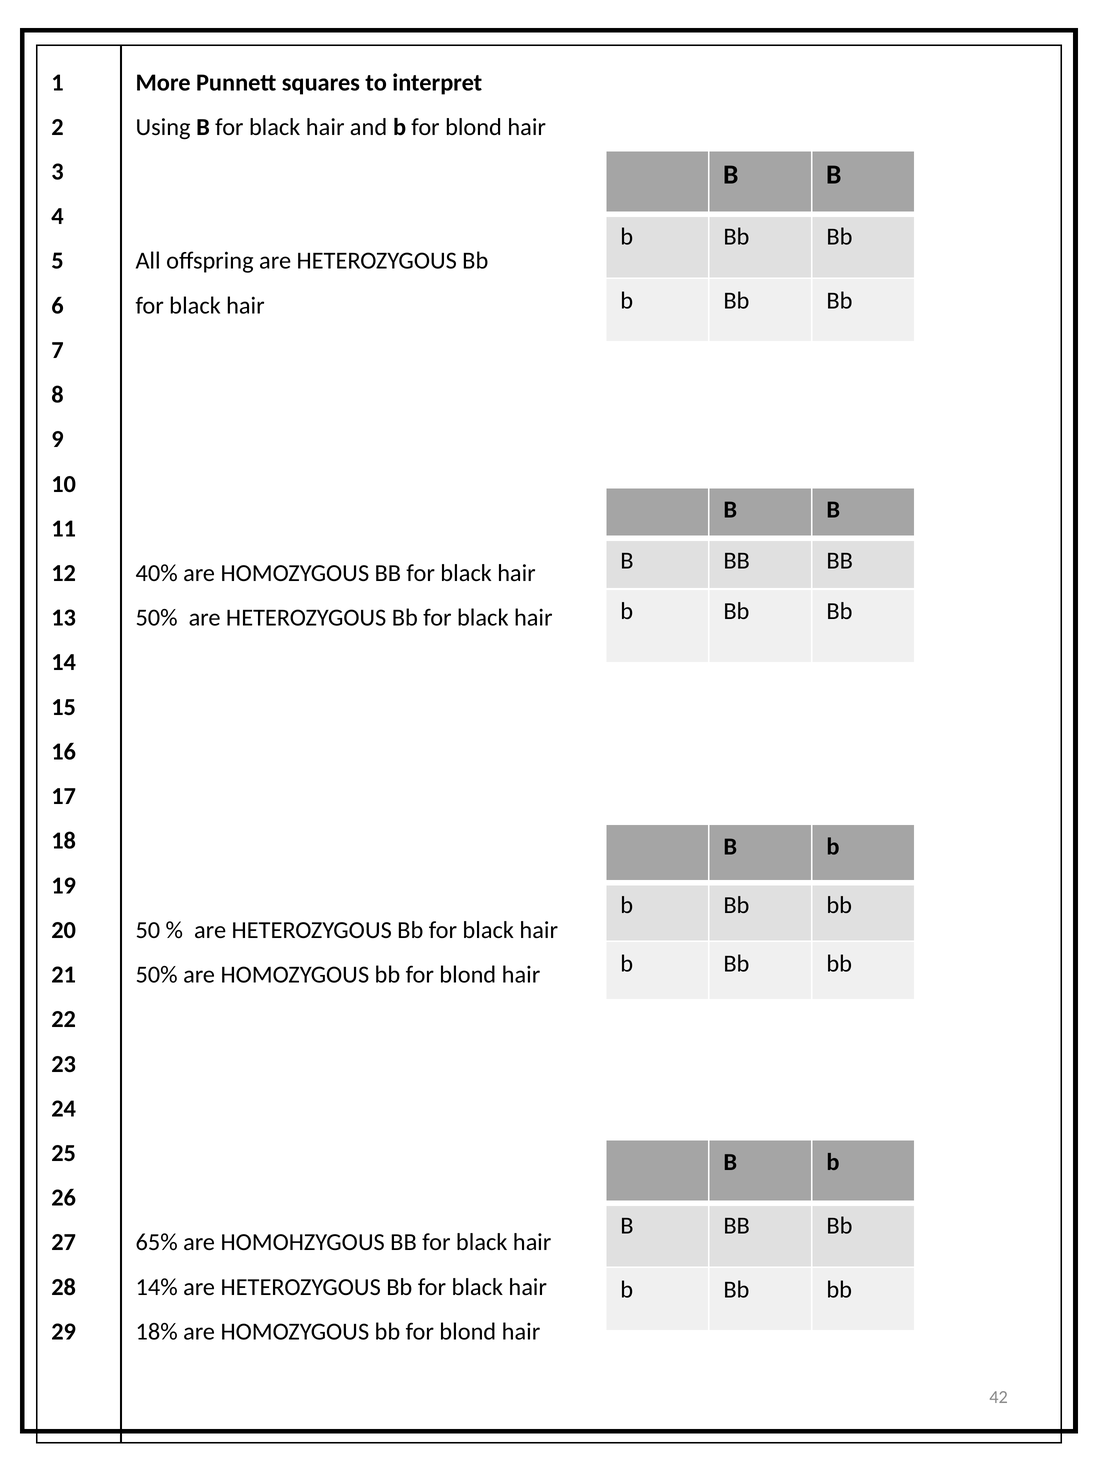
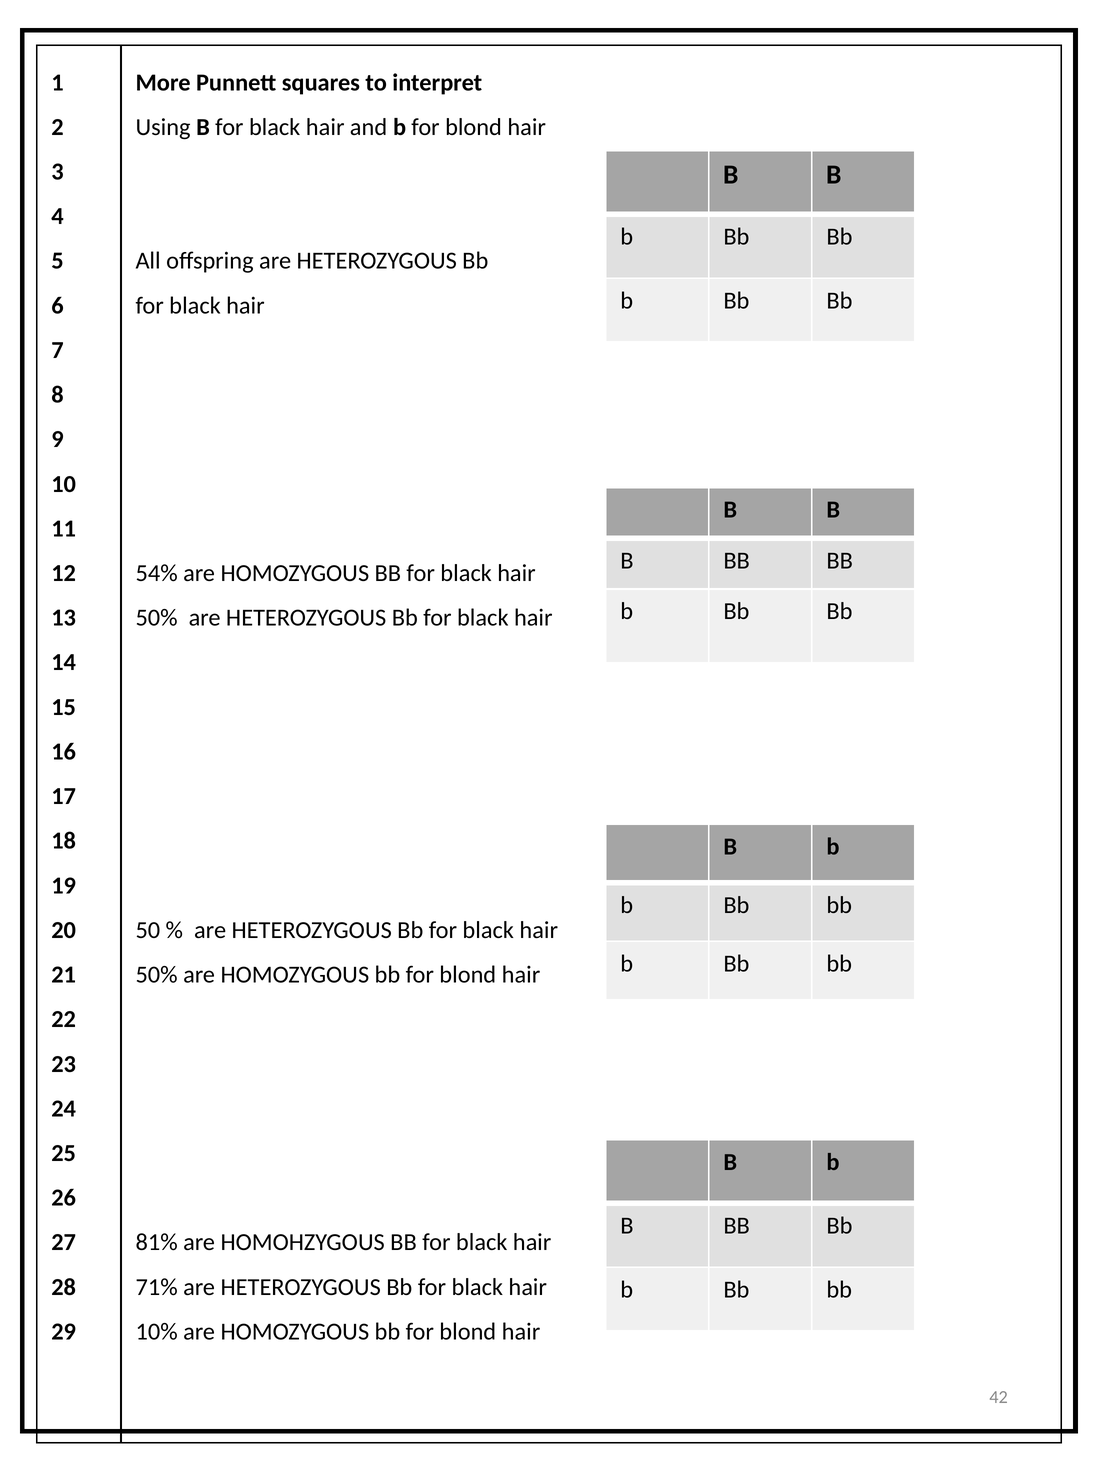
40%: 40% -> 54%
65%: 65% -> 81%
14%: 14% -> 71%
18%: 18% -> 10%
